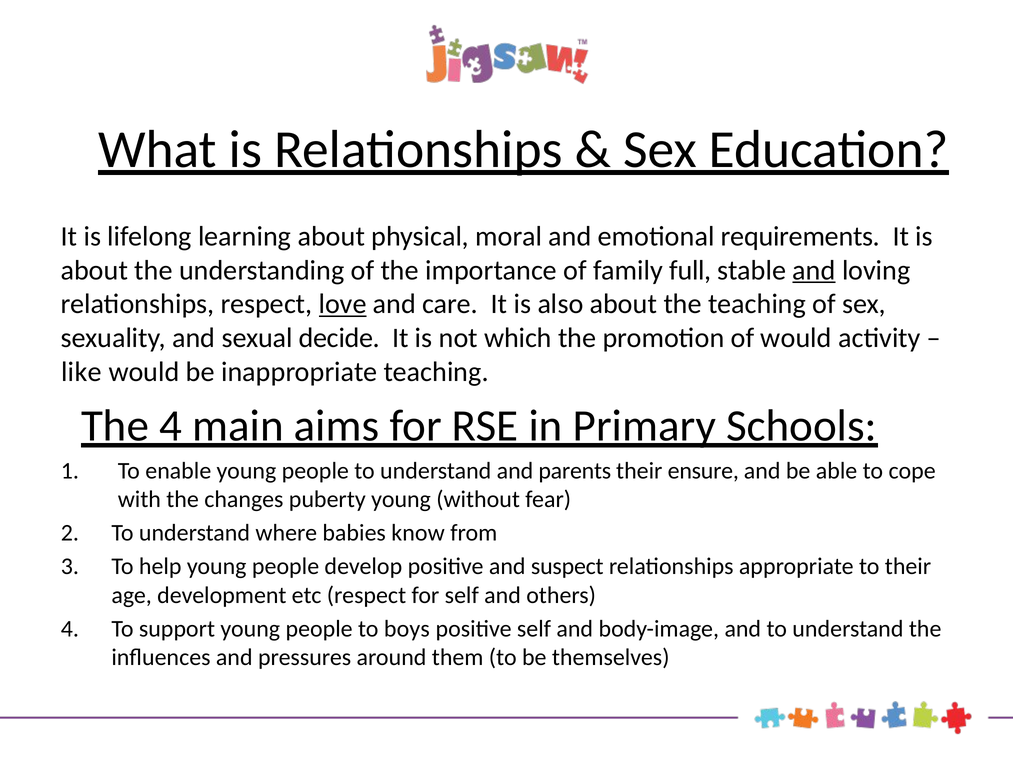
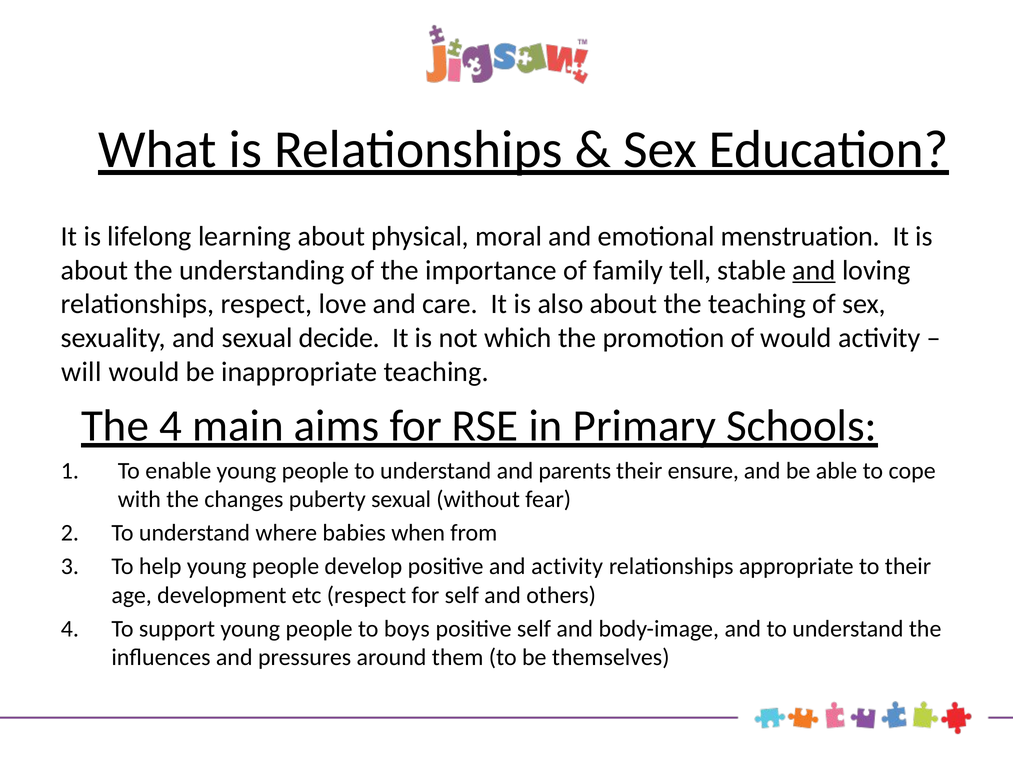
requirements: requirements -> menstruation
full: full -> tell
love underline: present -> none
like: like -> will
puberty young: young -> sexual
know: know -> when
and suspect: suspect -> activity
